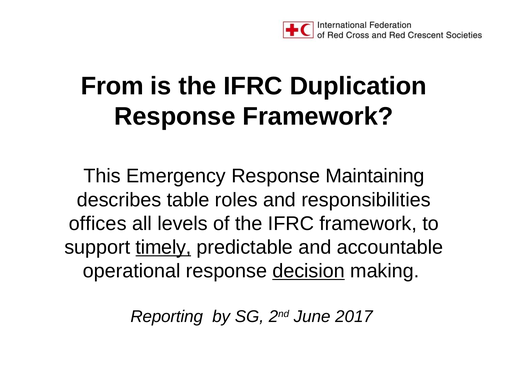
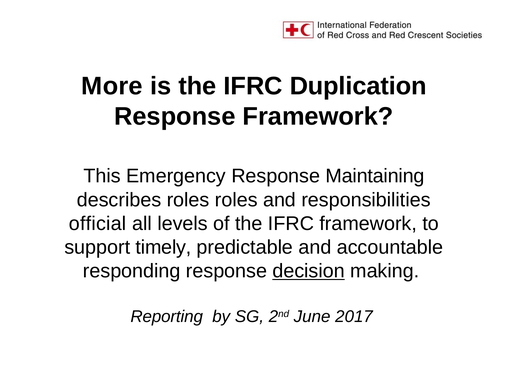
From: From -> More
describes table: table -> roles
offices: offices -> official
timely underline: present -> none
operational: operational -> responding
